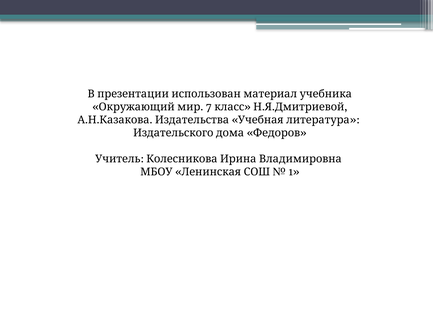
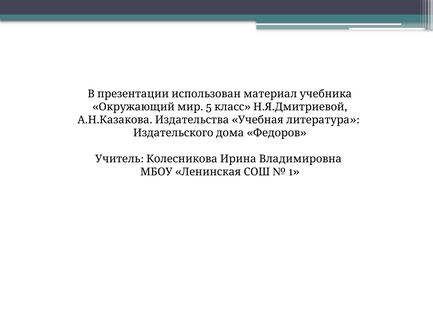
7: 7 -> 5
